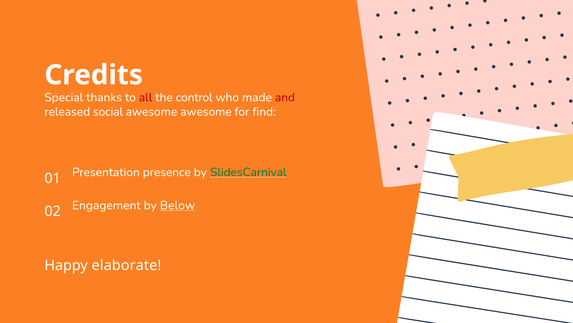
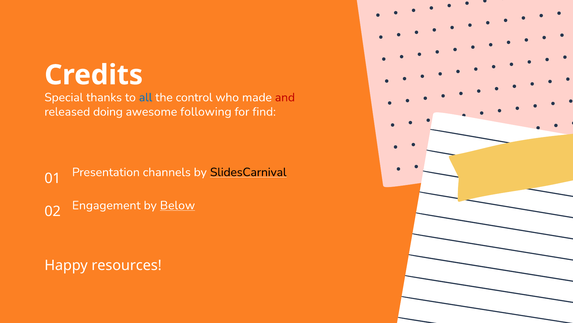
all colour: red -> blue
social: social -> doing
awesome awesome: awesome -> following
presence: presence -> channels
SlidesCarnival colour: green -> black
elaborate: elaborate -> resources
